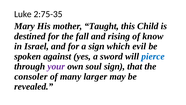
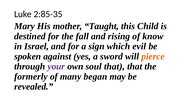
2:75-35: 2:75-35 -> 2:85-35
pierce colour: blue -> orange
soul sign: sign -> that
consoler: consoler -> formerly
larger: larger -> began
